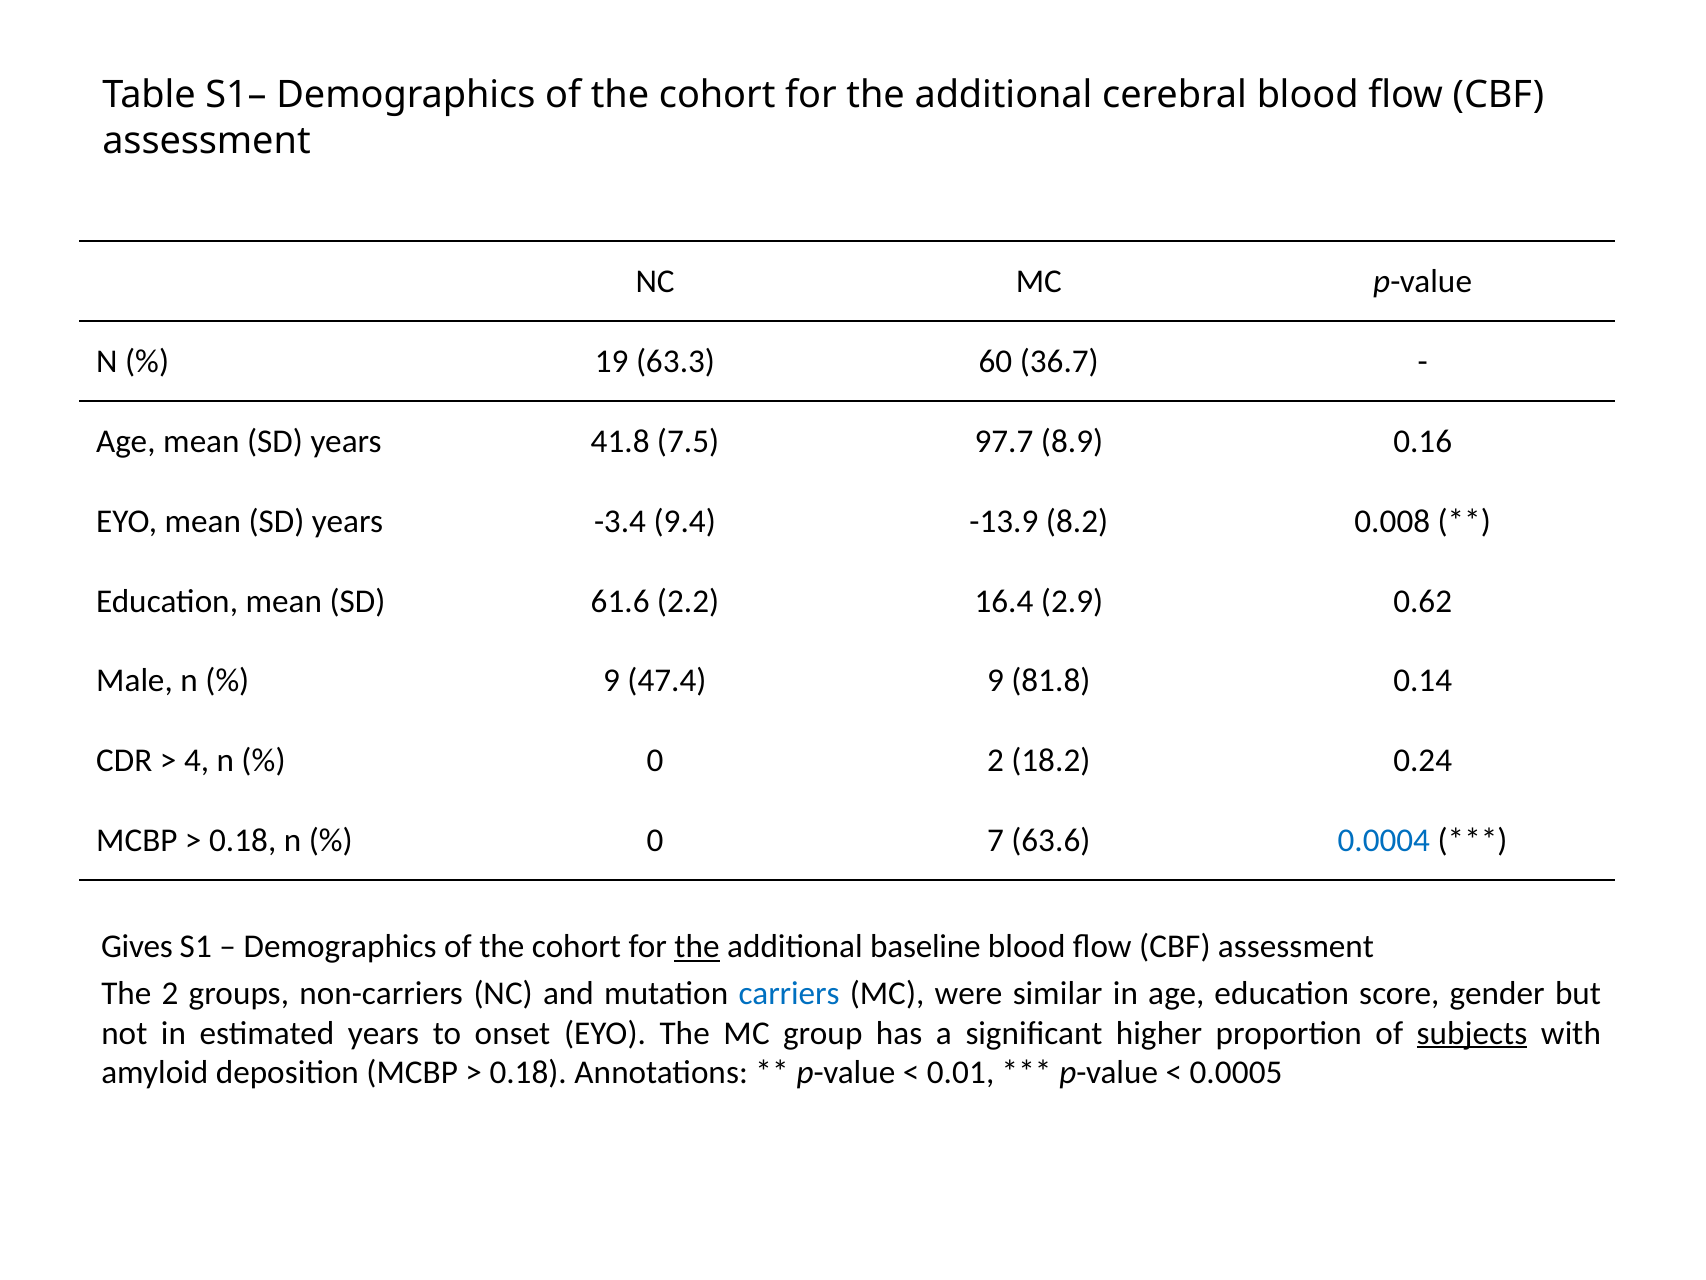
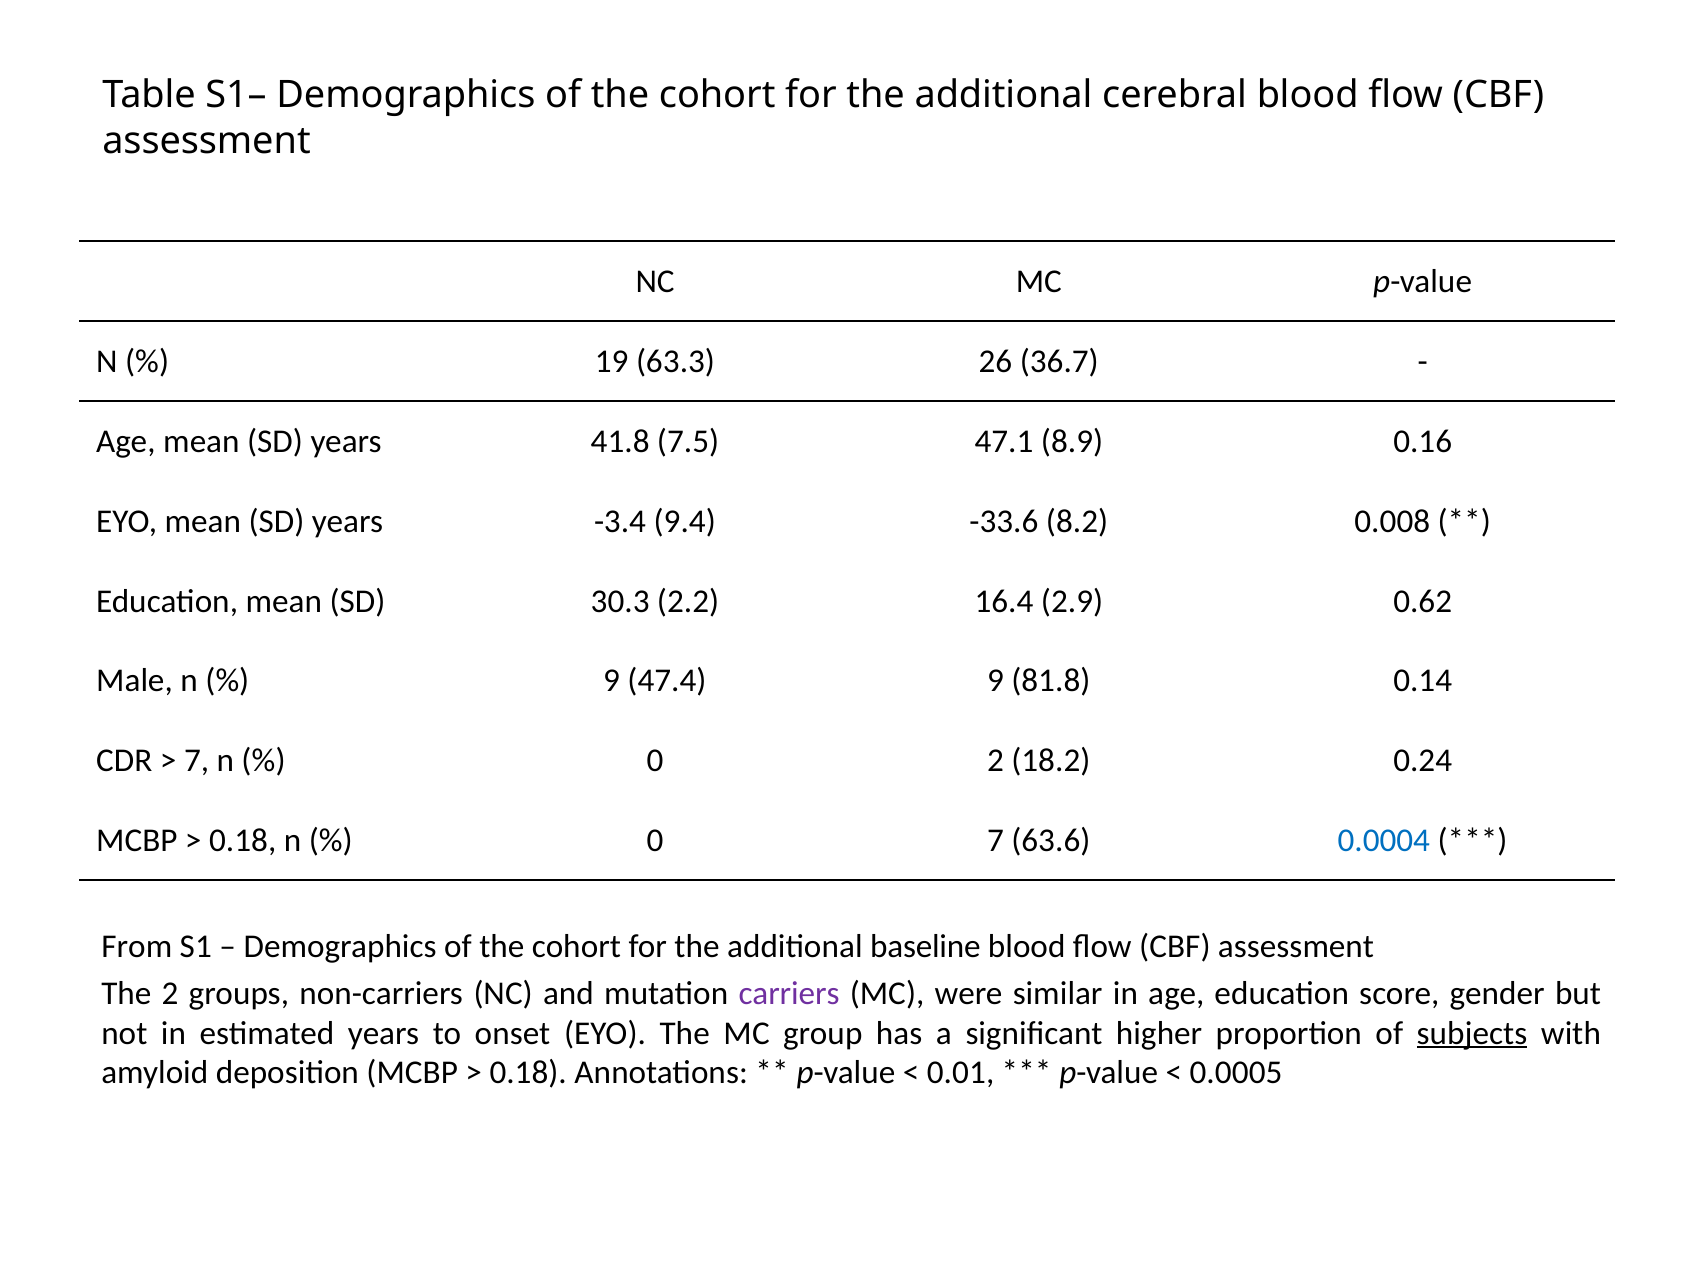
60: 60 -> 26
97.7: 97.7 -> 47.1
-13.9: -13.9 -> -33.6
61.6: 61.6 -> 30.3
4 at (197, 761): 4 -> 7
Gives: Gives -> From
the at (697, 946) underline: present -> none
carriers colour: blue -> purple
